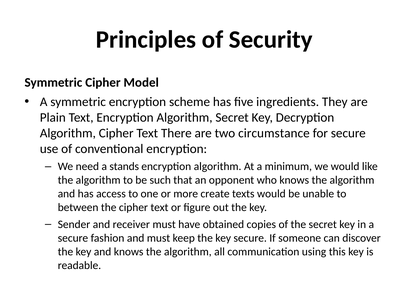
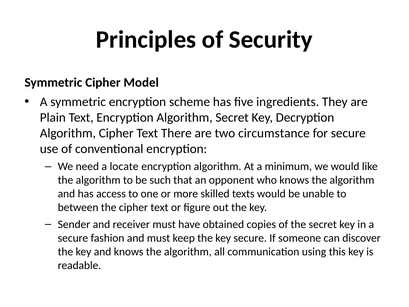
stands: stands -> locate
create: create -> skilled
